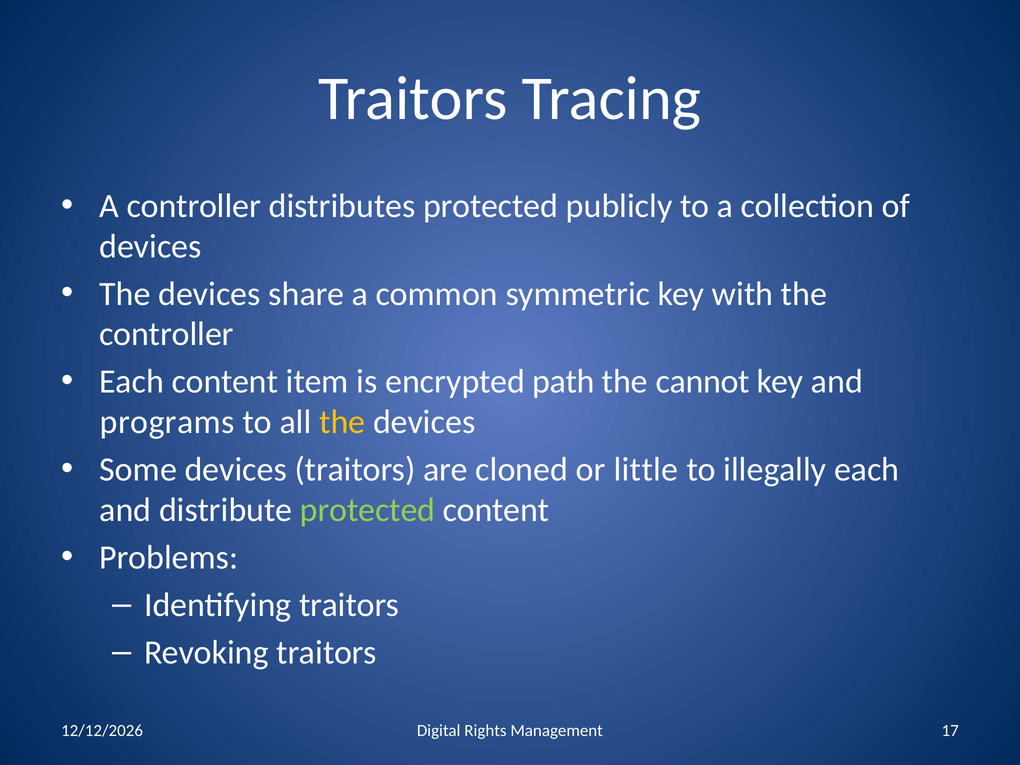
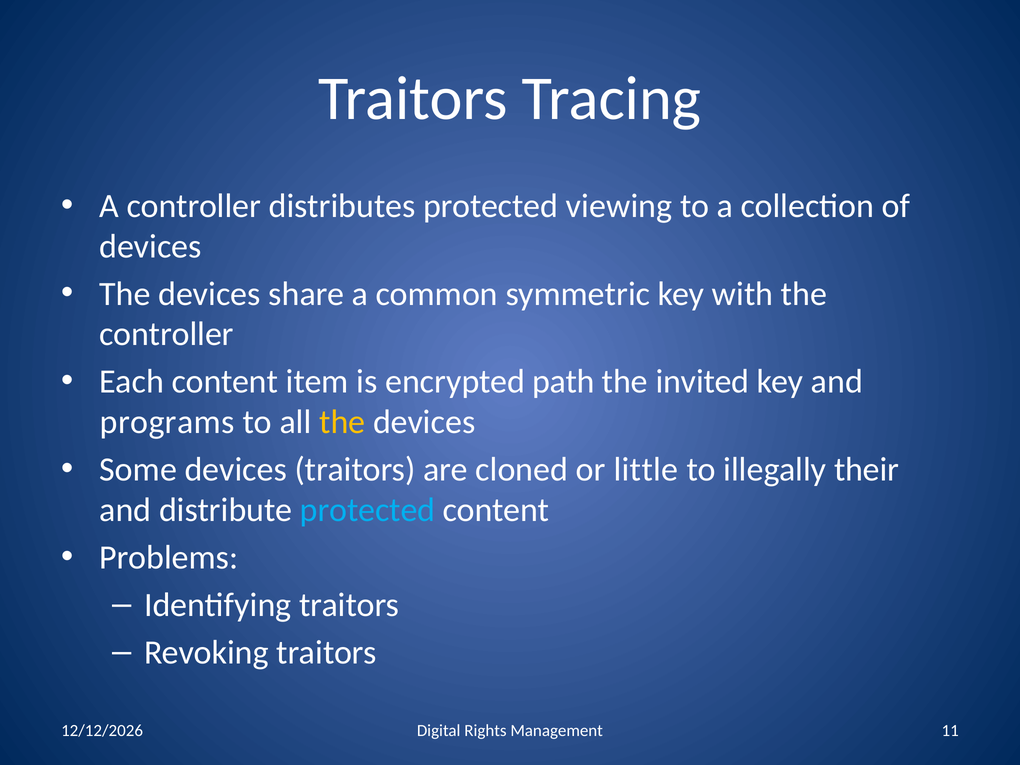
publicly: publicly -> viewing
cannot: cannot -> invited
illegally each: each -> their
protected at (368, 510) colour: light green -> light blue
17: 17 -> 11
